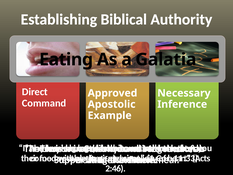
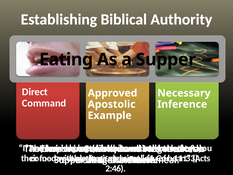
a Galatia: Galatia -> Supper
